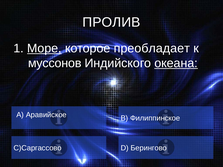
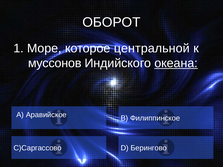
ПРОЛИВ: ПРОЛИВ -> ОБОРОТ
Море underline: present -> none
преобладает: преобладает -> центральной
